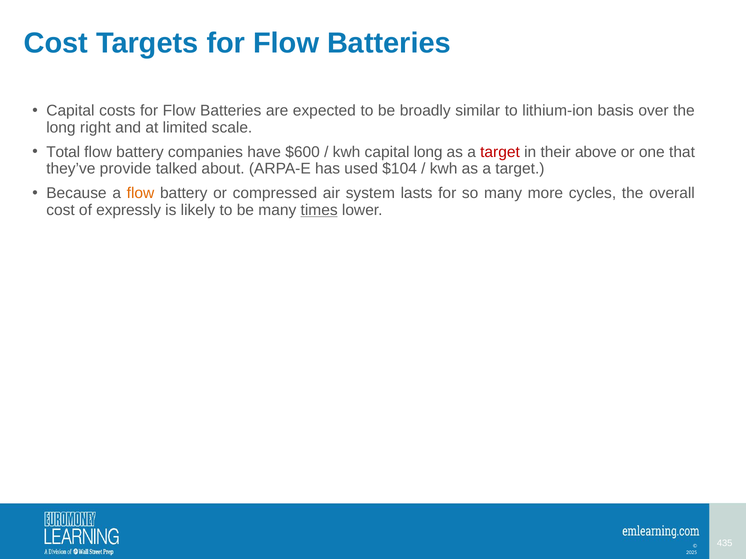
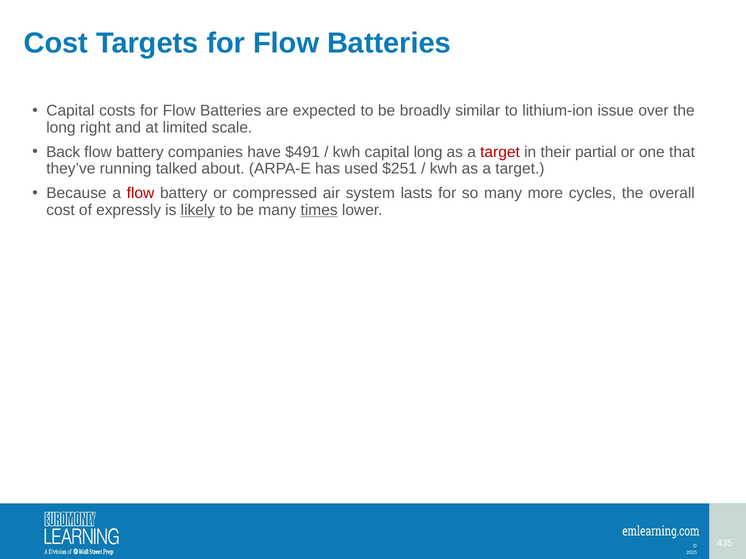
basis: basis -> issue
Total: Total -> Back
$600: $600 -> $491
above: above -> partial
provide: provide -> running
$104: $104 -> $251
flow at (141, 193) colour: orange -> red
likely underline: none -> present
